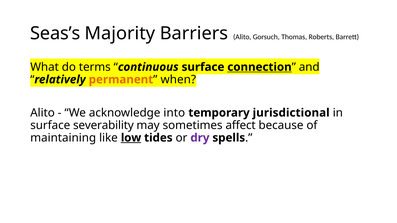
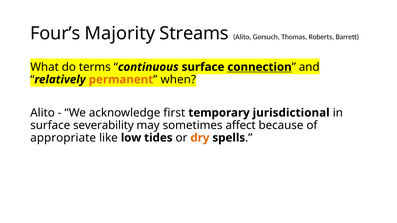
Seas’s: Seas’s -> Four’s
Barriers: Barriers -> Streams
into: into -> first
maintaining: maintaining -> appropriate
low underline: present -> none
dry colour: purple -> orange
